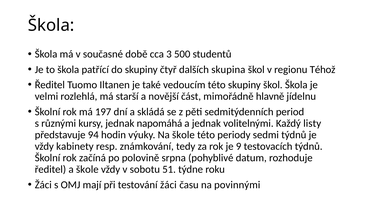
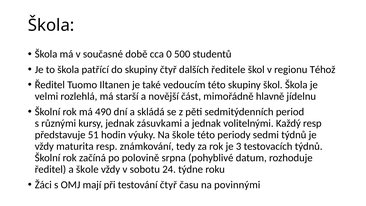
3: 3 -> 0
skupina: skupina -> ředitele
197: 197 -> 490
napomáhá: napomáhá -> zásuvkami
Každý listy: listy -> resp
94: 94 -> 51
kabinety: kabinety -> maturita
9: 9 -> 3
51: 51 -> 24
testování žáci: žáci -> čtyř
